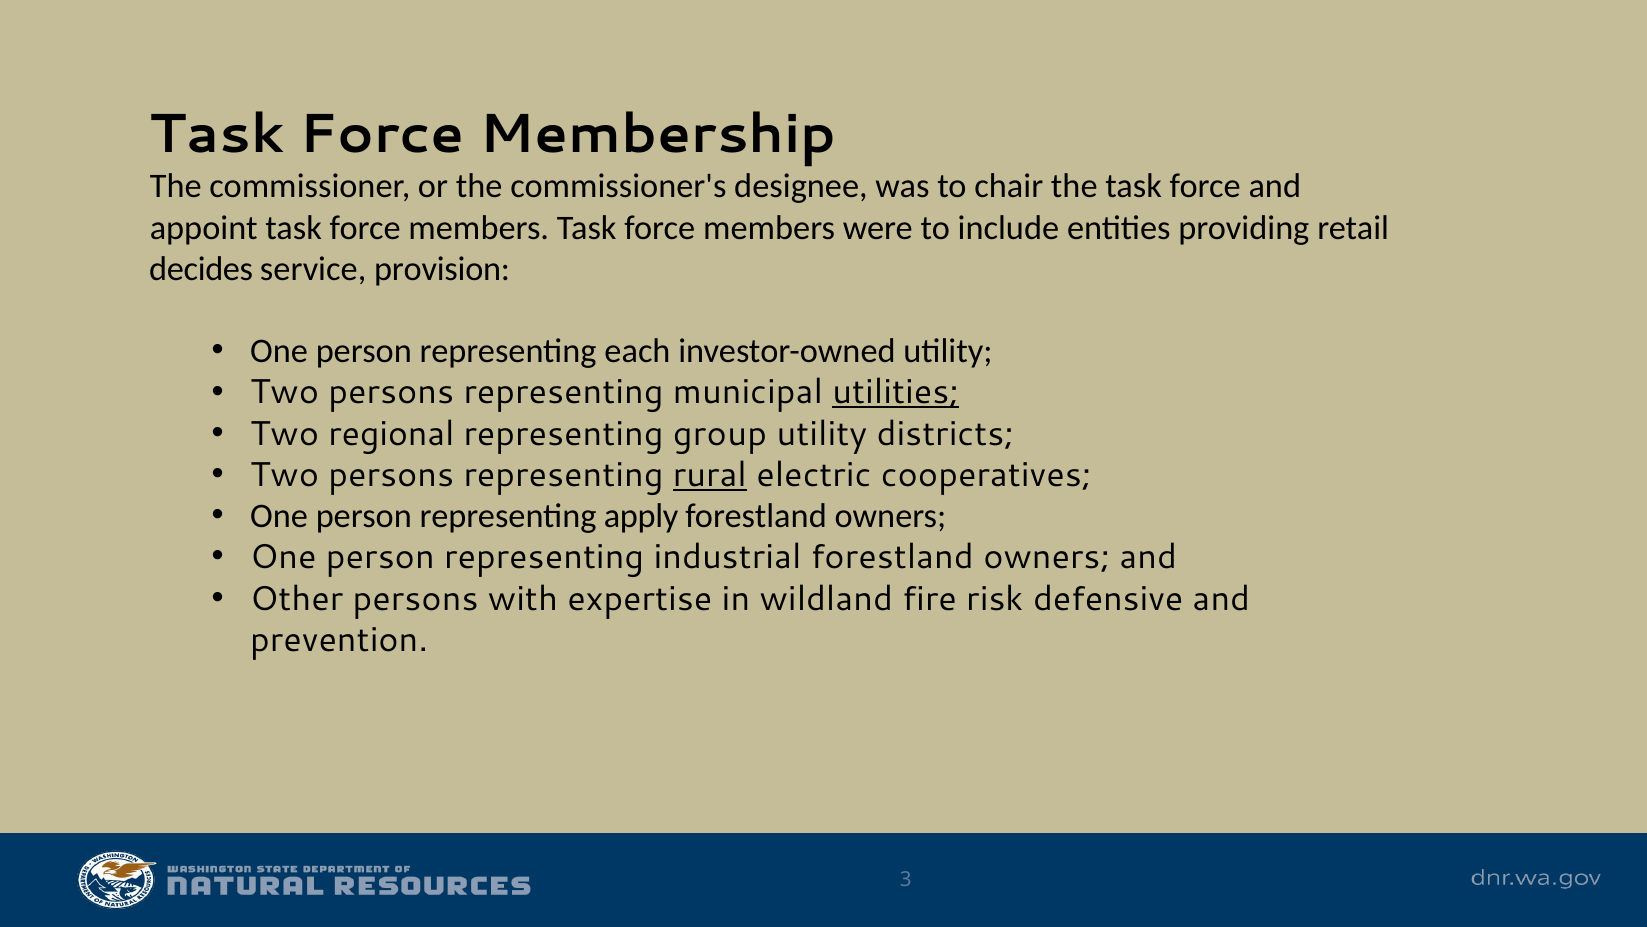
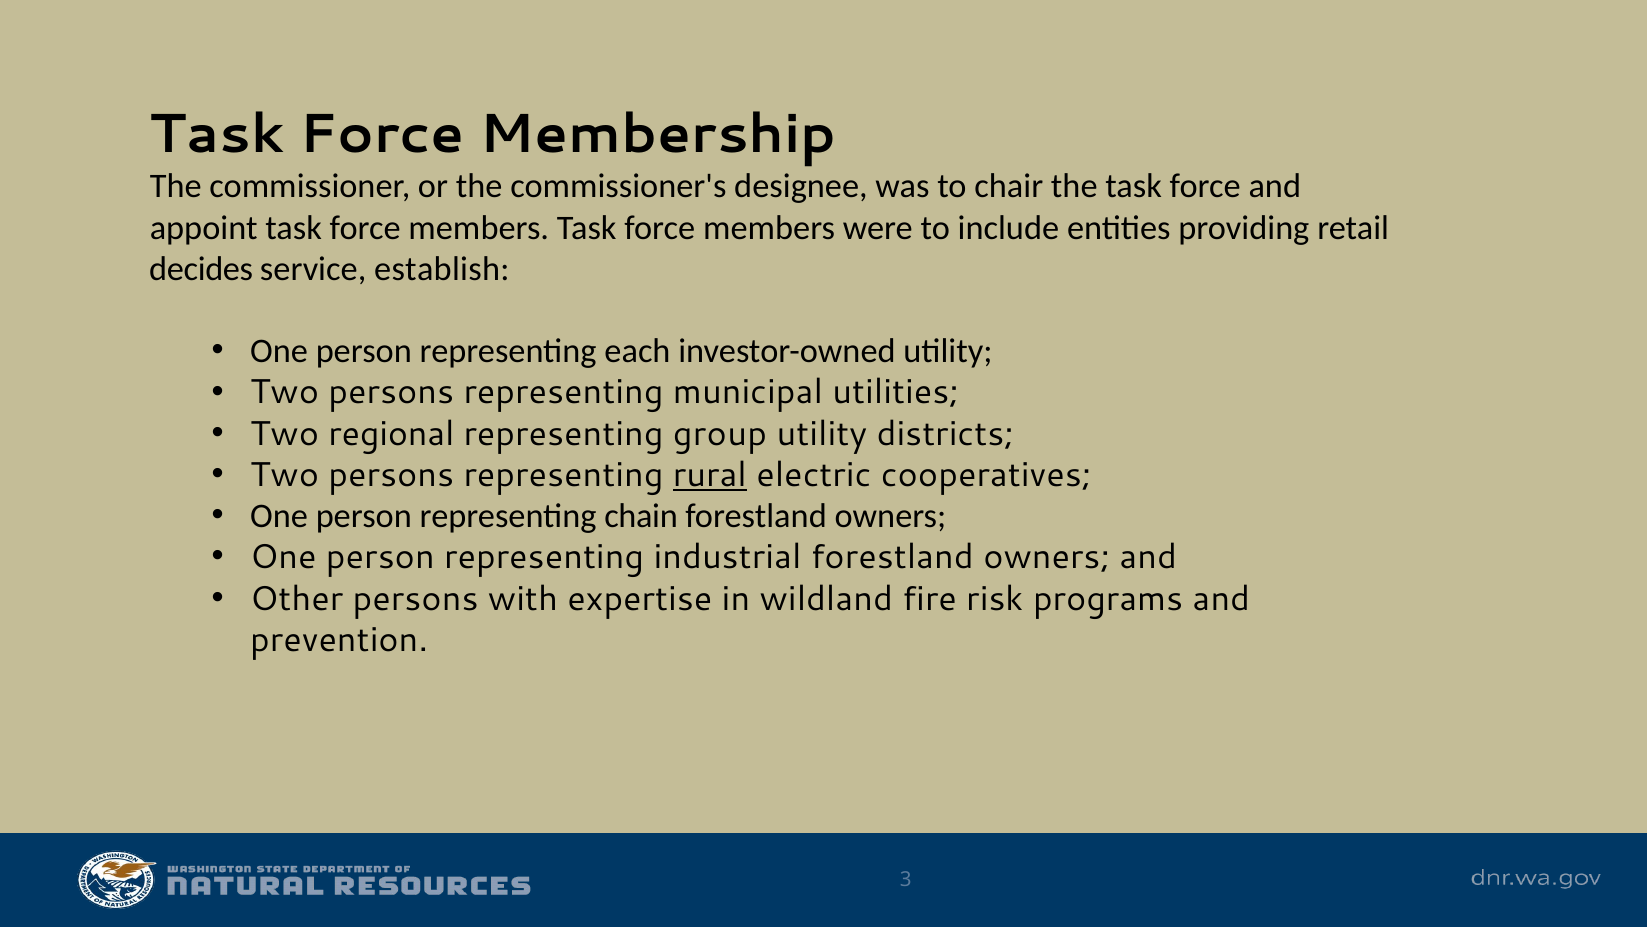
provision: provision -> establish
utilities underline: present -> none
apply: apply -> chain
defensive: defensive -> programs
